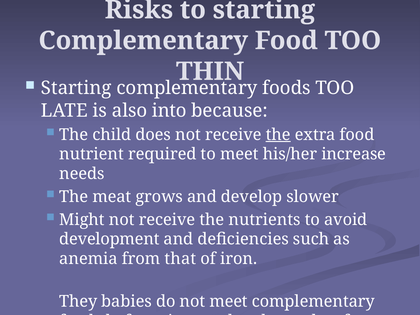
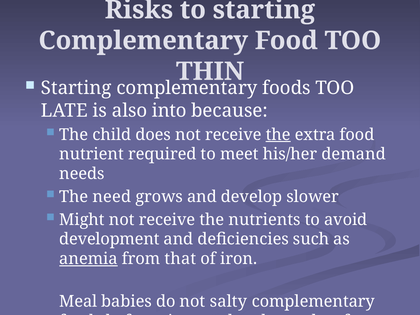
increase: increase -> demand
meat: meat -> need
anemia underline: none -> present
They: They -> Meal
not meet: meet -> salty
